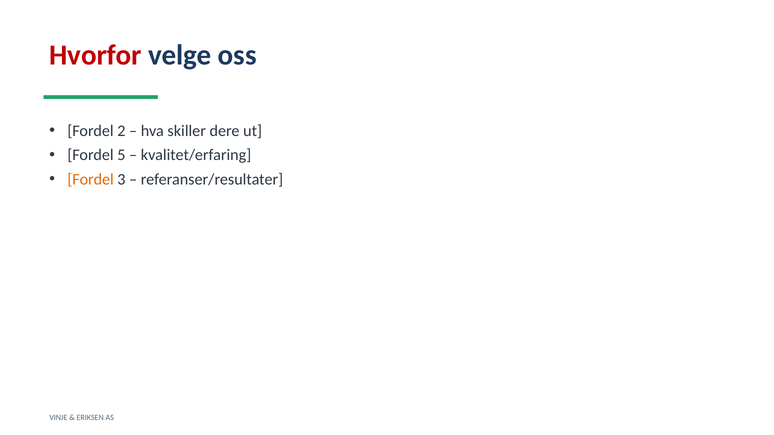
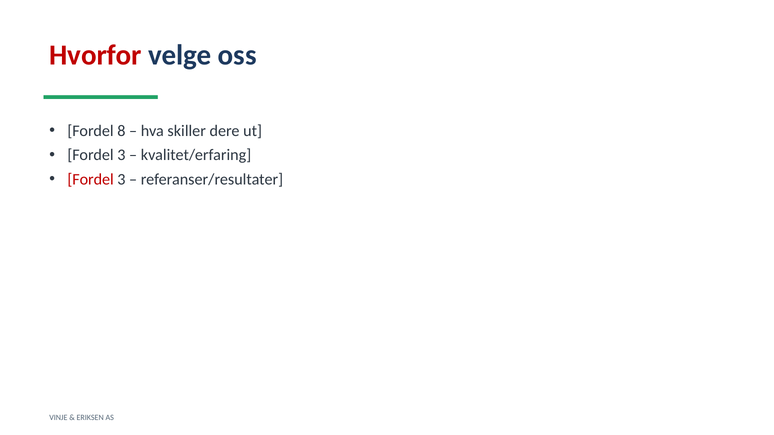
2: 2 -> 8
5 at (121, 155): 5 -> 3
Fordel at (91, 179) colour: orange -> red
